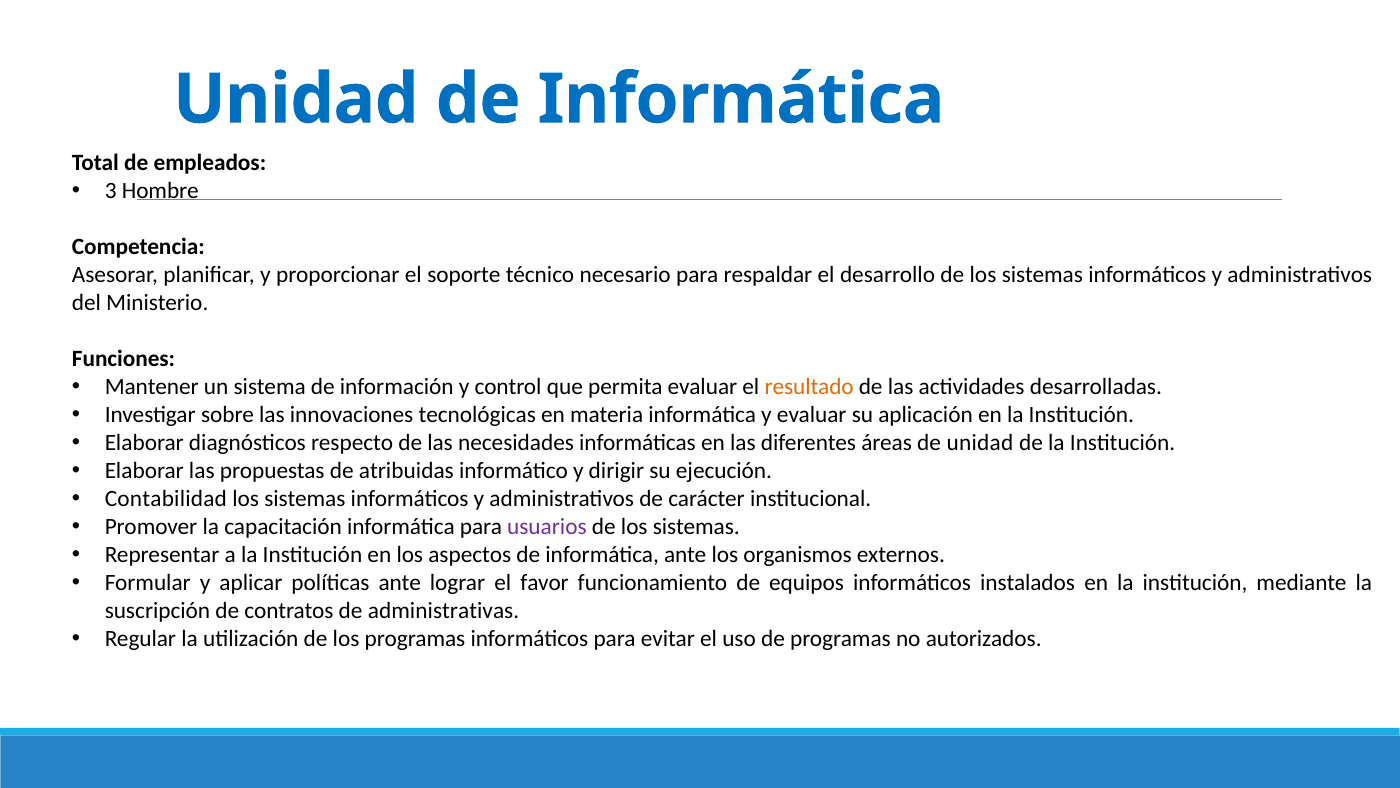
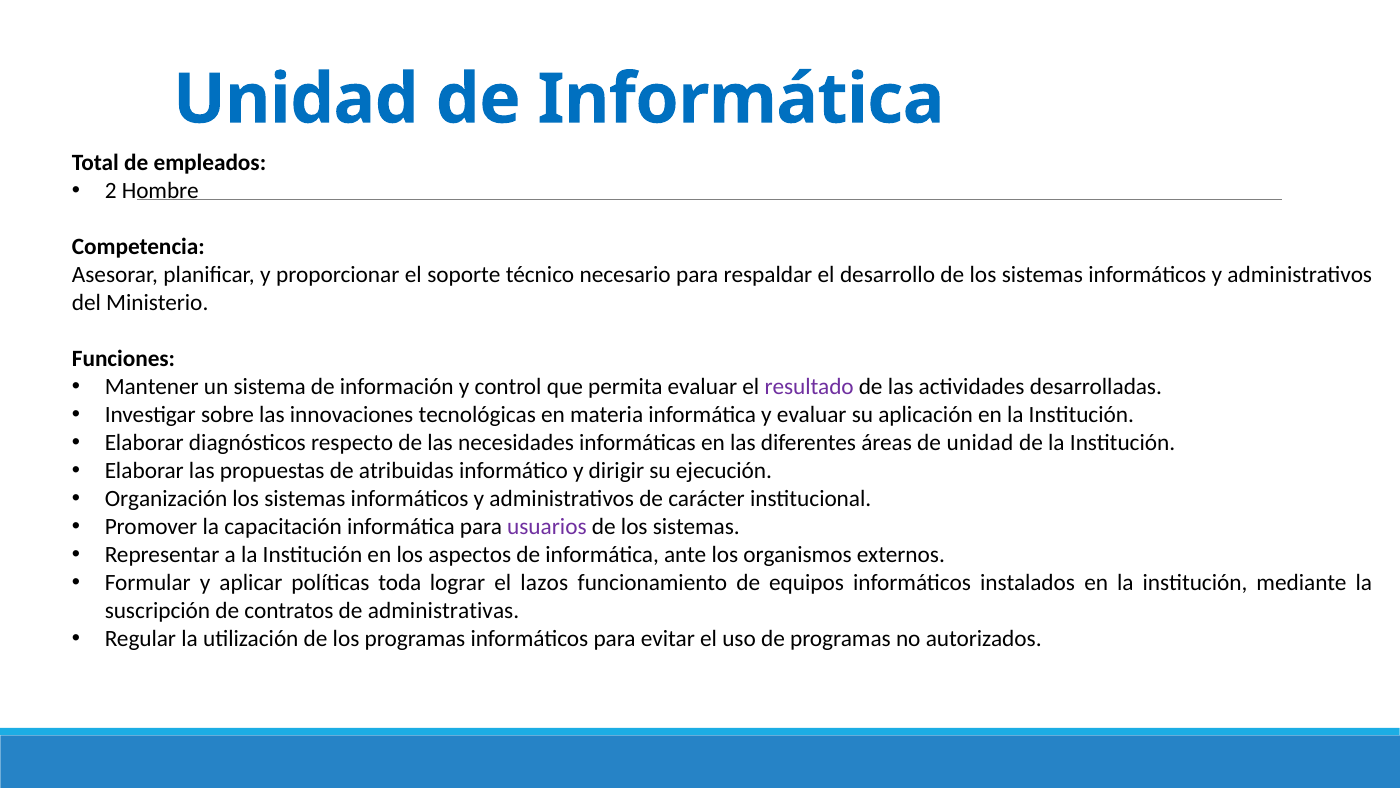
3: 3 -> 2
resultado colour: orange -> purple
Contabilidad: Contabilidad -> Organización
políticas ante: ante -> toda
favor: favor -> lazos
